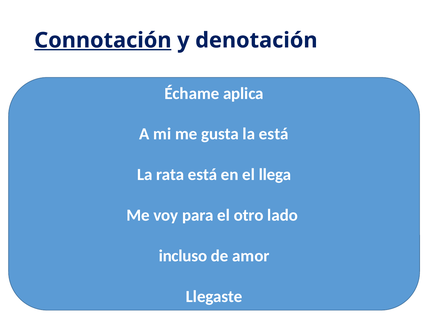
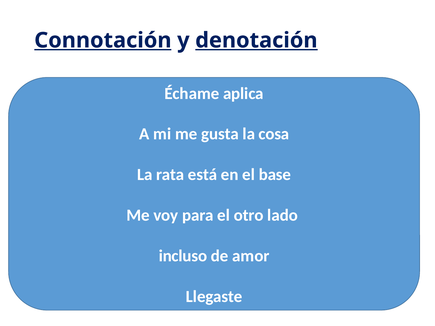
denotación underline: none -> present
la está: está -> cosa
llega: llega -> base
